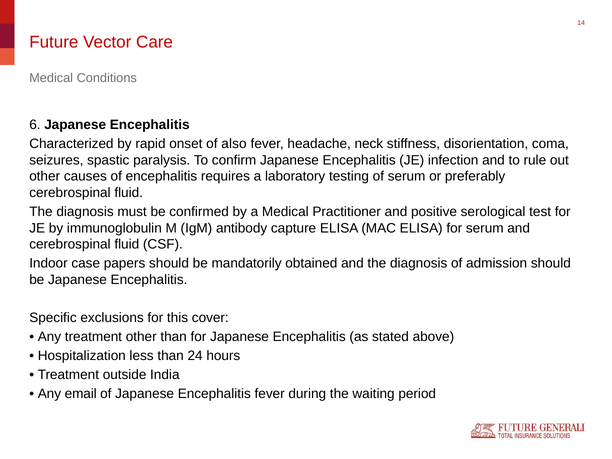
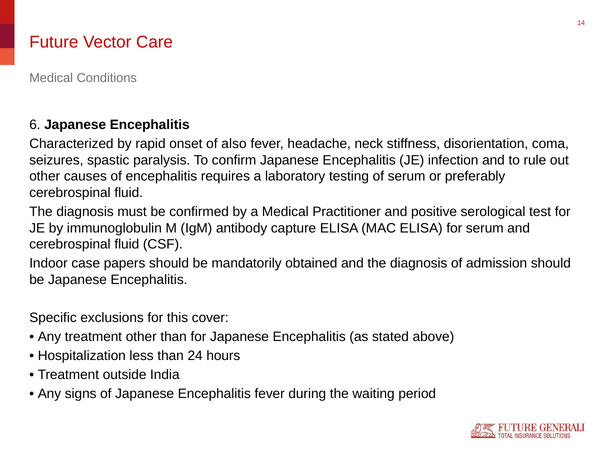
email: email -> signs
